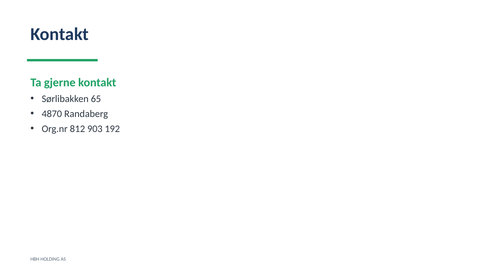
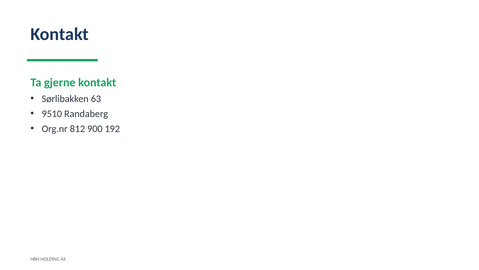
65: 65 -> 63
4870: 4870 -> 9510
903: 903 -> 900
